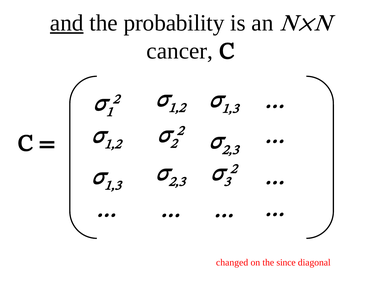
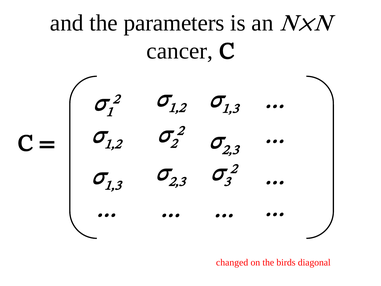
and underline: present -> none
probability: probability -> parameters
since: since -> birds
